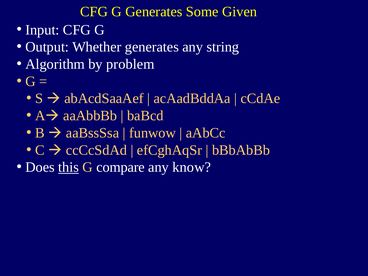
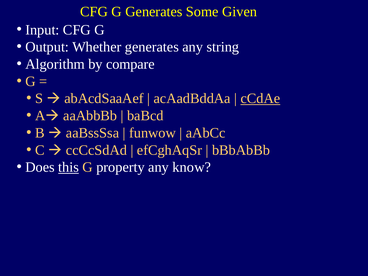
problem: problem -> compare
cCdAe underline: none -> present
compare: compare -> property
